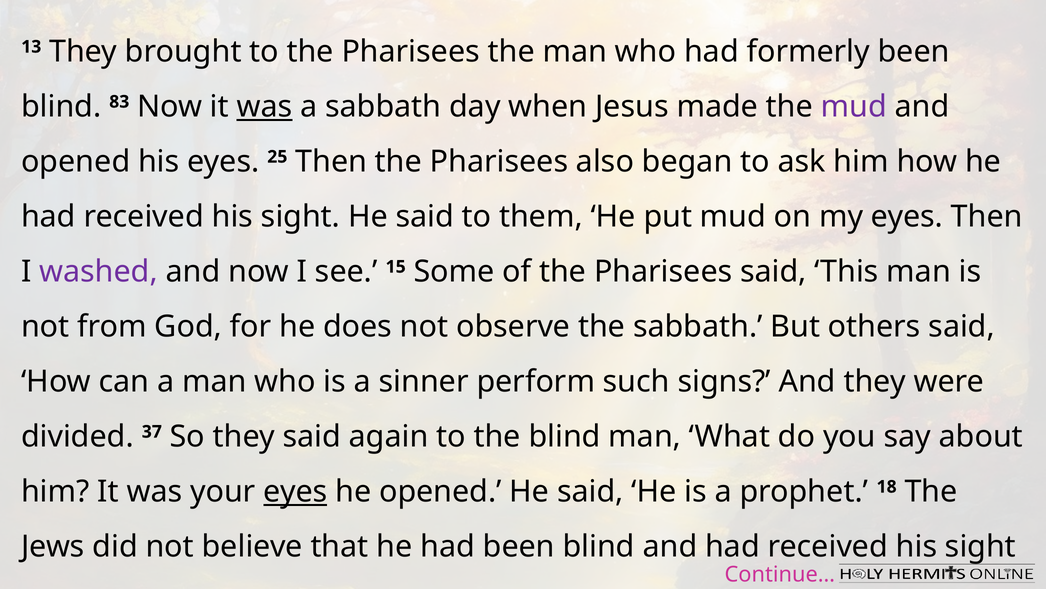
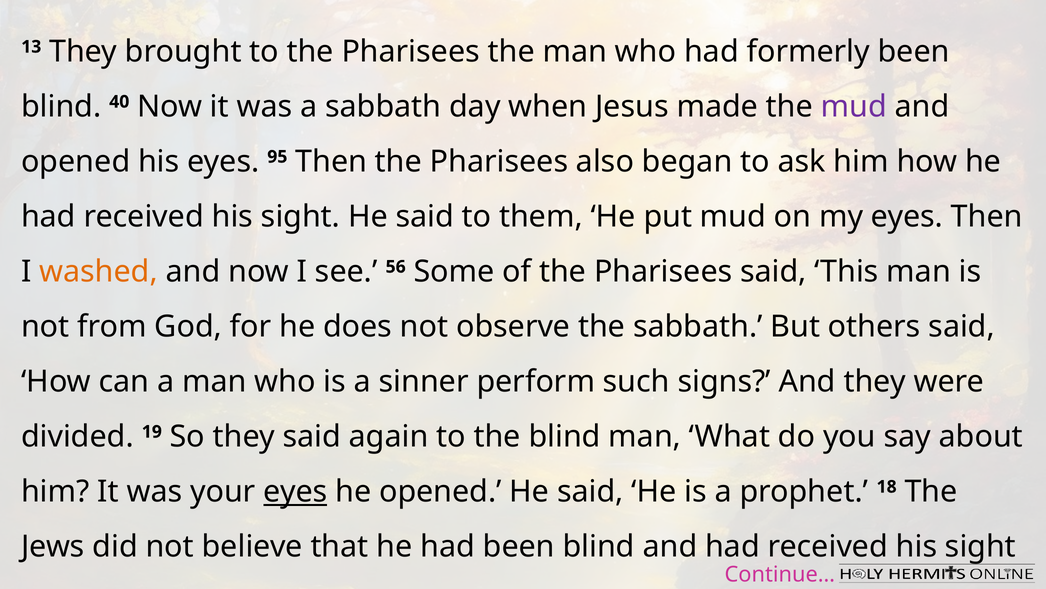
83: 83 -> 40
was at (265, 107) underline: present -> none
25: 25 -> 95
washed colour: purple -> orange
15: 15 -> 56
37: 37 -> 19
